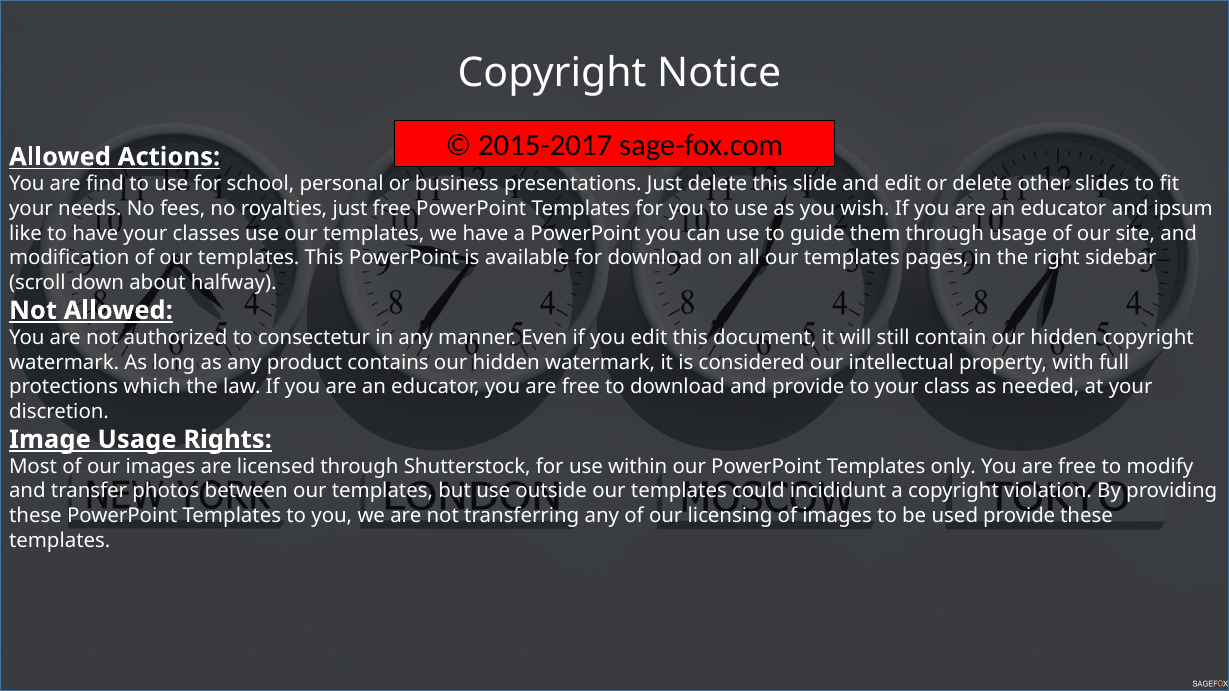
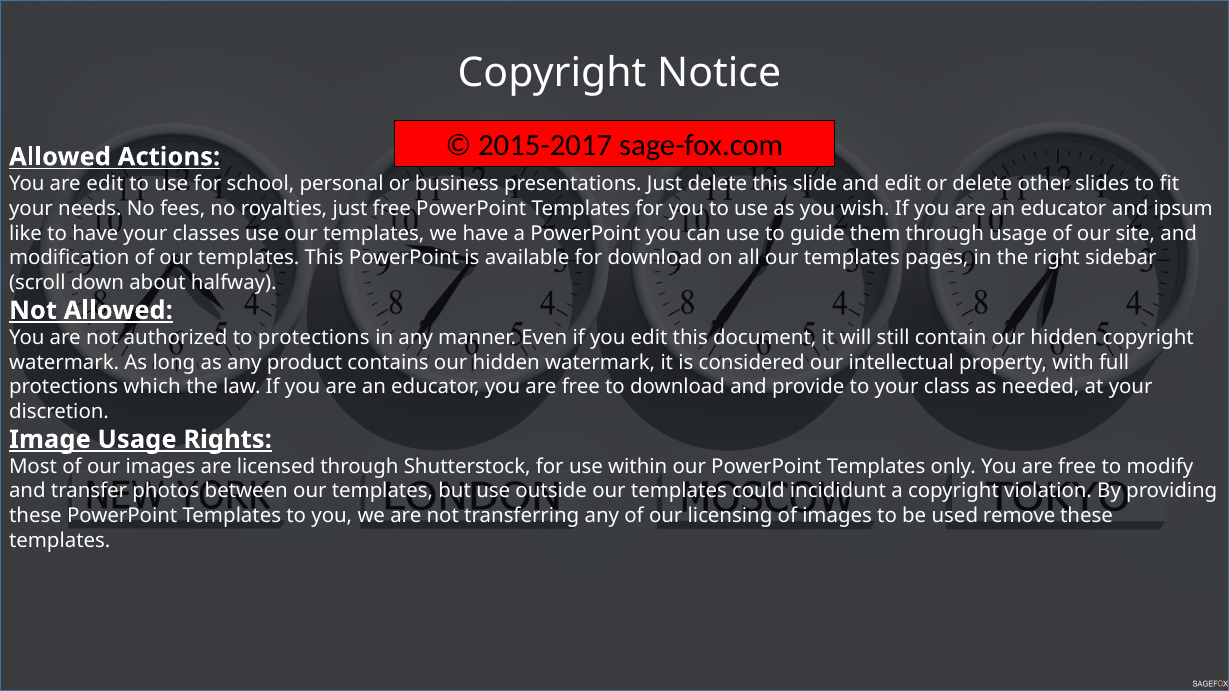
are find: find -> edit
to consectetur: consectetur -> protections
used provide: provide -> remove
